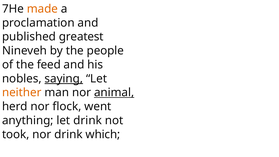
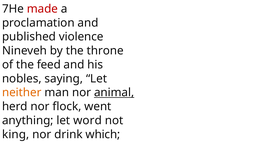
made colour: orange -> red
greatest: greatest -> violence
people: people -> throne
saying underline: present -> none
let drink: drink -> word
took: took -> king
